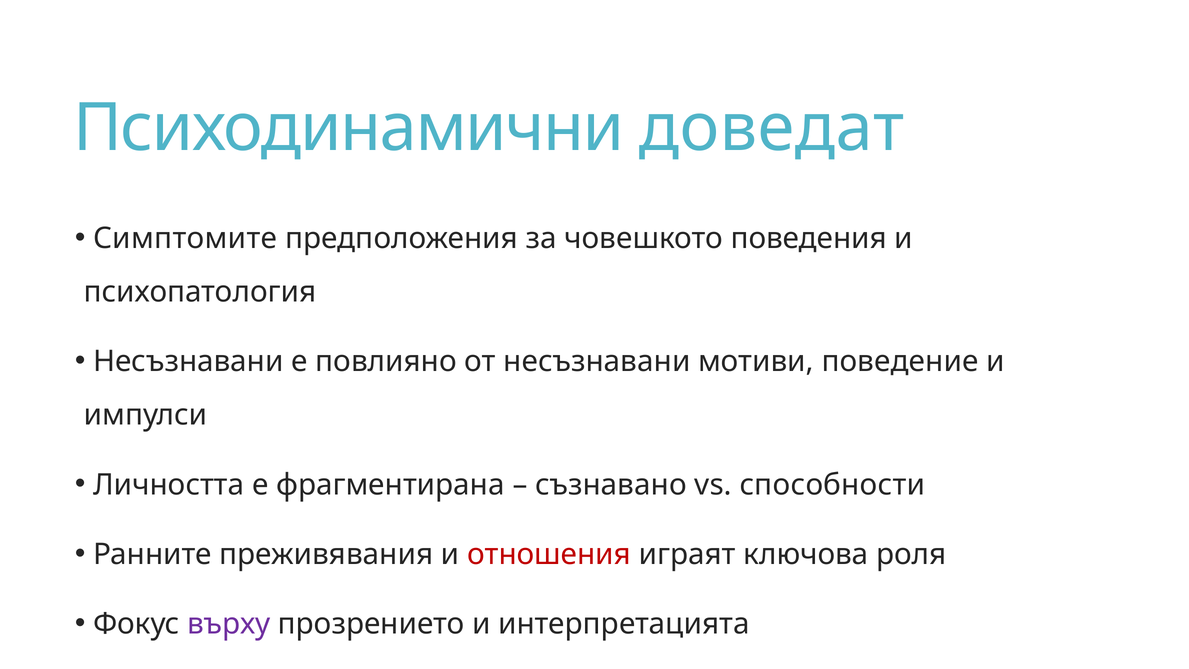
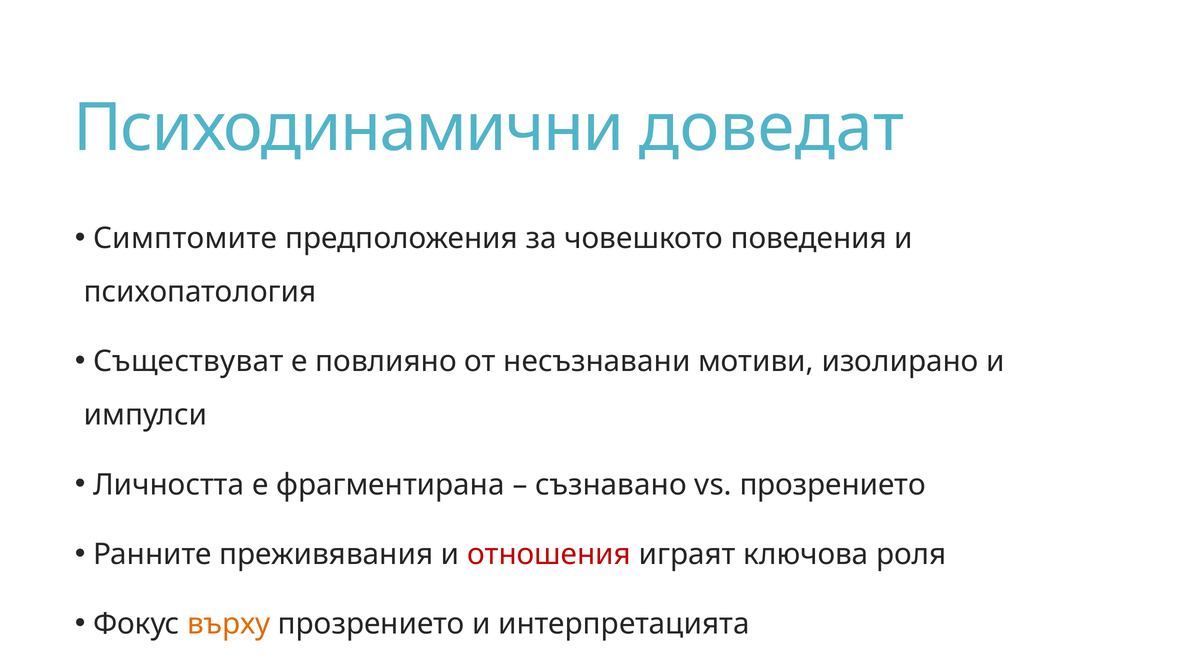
Несъзнавани at (188, 362): Несъзнавани -> Съществуват
поведение: поведение -> изолирано
vs способности: способности -> прозрението
върху colour: purple -> orange
